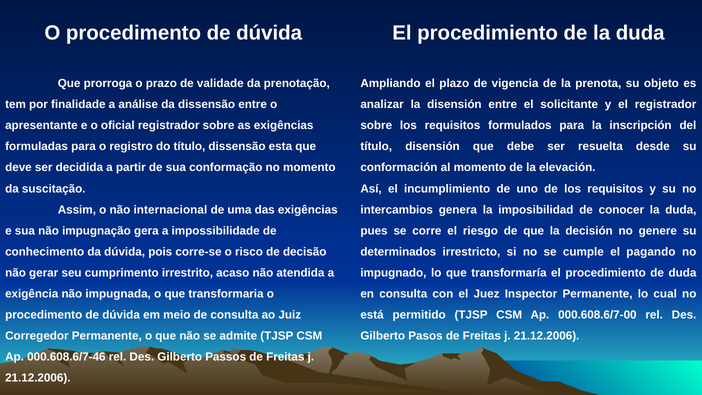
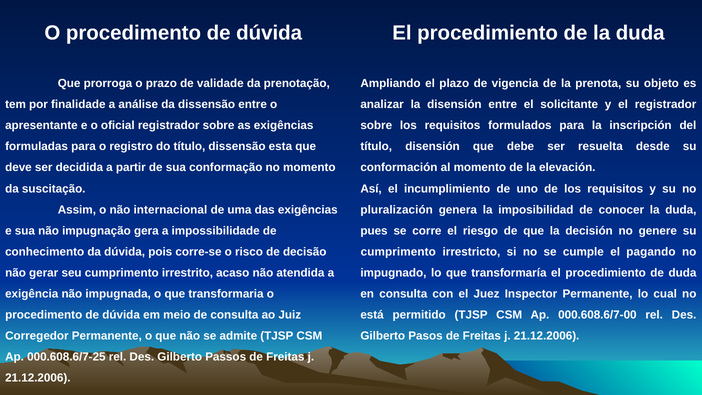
intercambios: intercambios -> pluralización
determinados at (398, 252): determinados -> cumprimento
000.608.6/7-46: 000.608.6/7-46 -> 000.608.6/7-25
